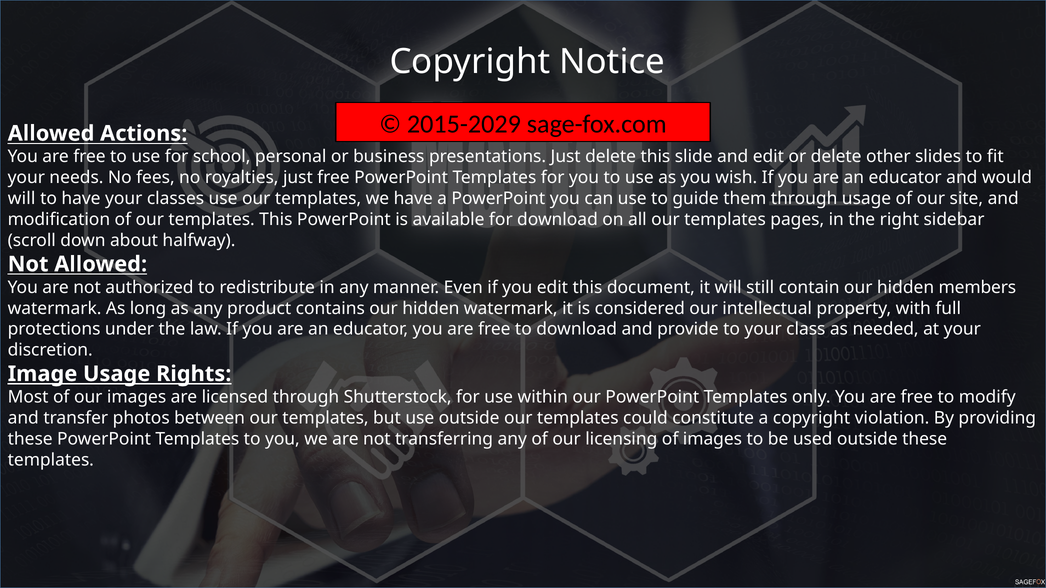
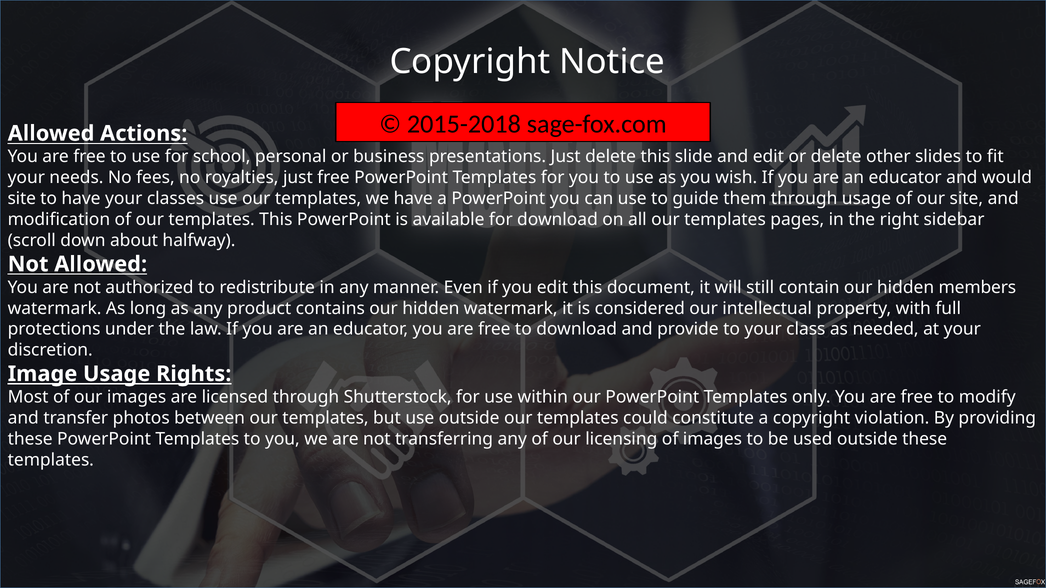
2015-2029: 2015-2029 -> 2015-2018
will at (22, 199): will -> site
